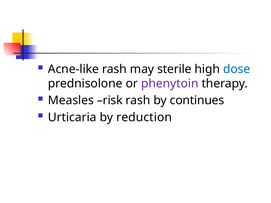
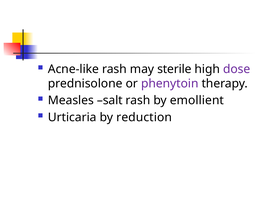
dose colour: blue -> purple
risk: risk -> salt
continues: continues -> emollient
